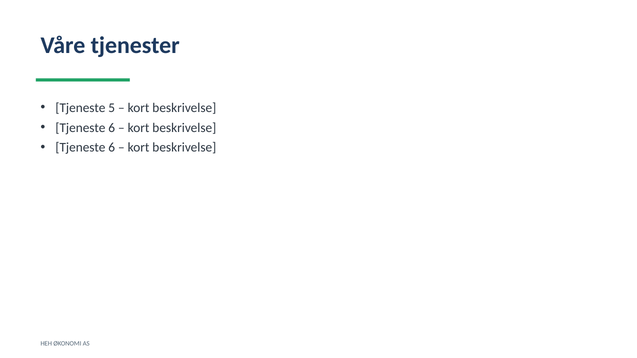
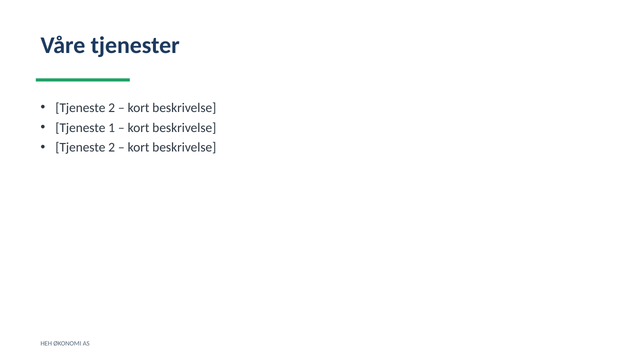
5 at (112, 108): 5 -> 2
6 at (112, 128): 6 -> 1
6 at (112, 148): 6 -> 2
